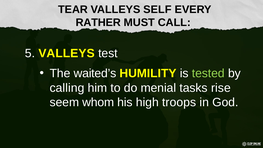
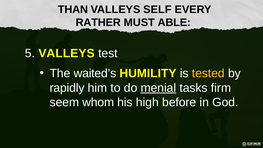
TEAR: TEAR -> THAN
CALL: CALL -> ABLE
tested colour: light green -> yellow
calling: calling -> rapidly
menial underline: none -> present
rise: rise -> firm
troops: troops -> before
